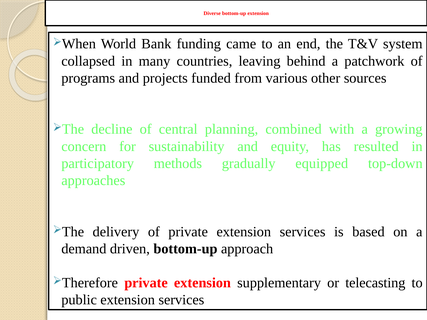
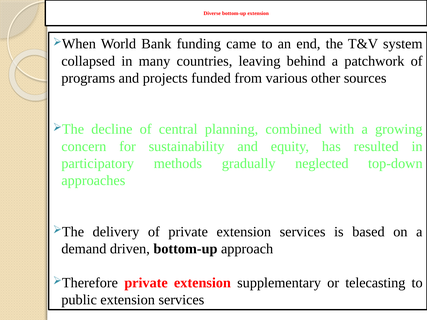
equipped: equipped -> neglected
